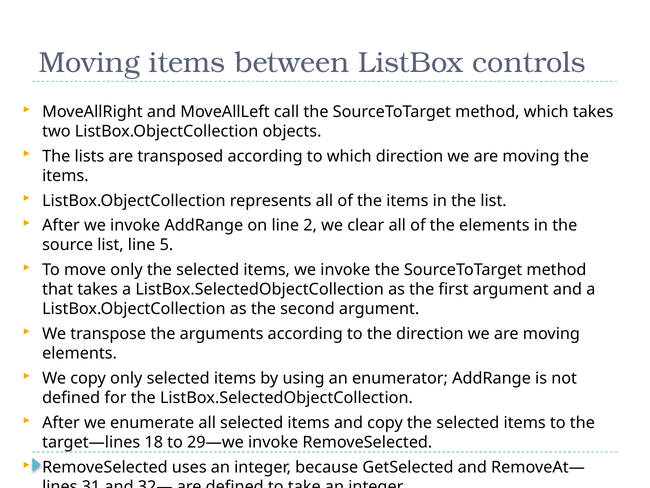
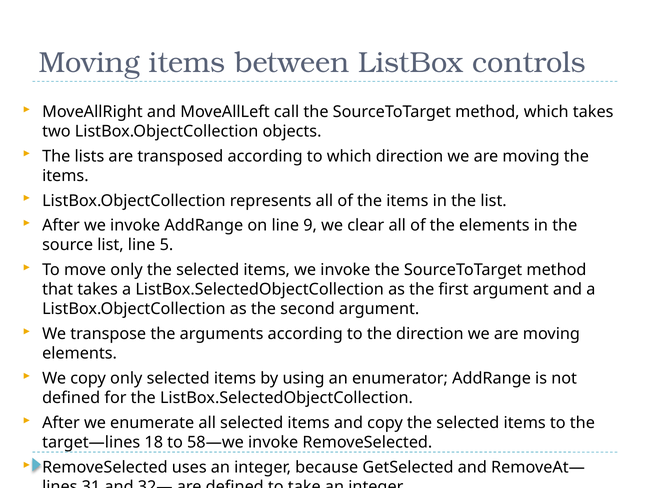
2: 2 -> 9
29—we: 29—we -> 58—we
